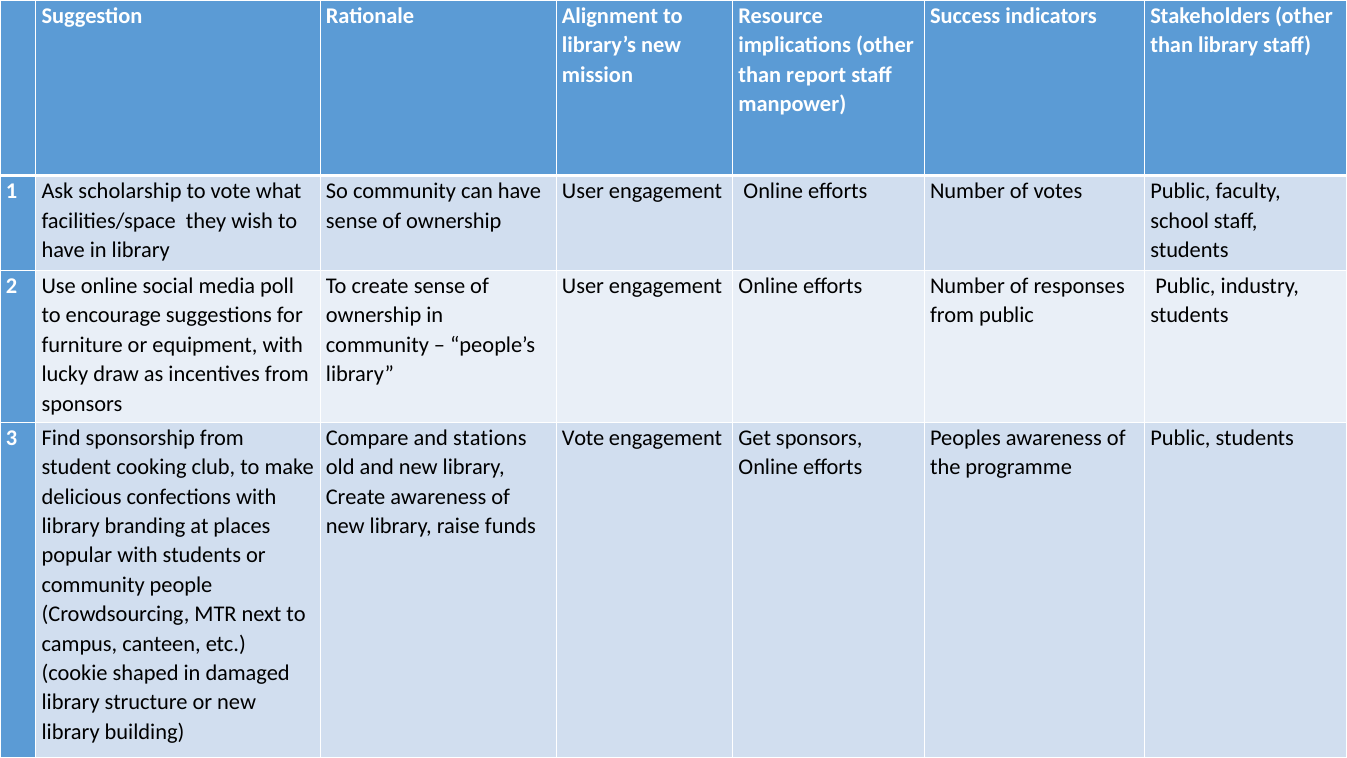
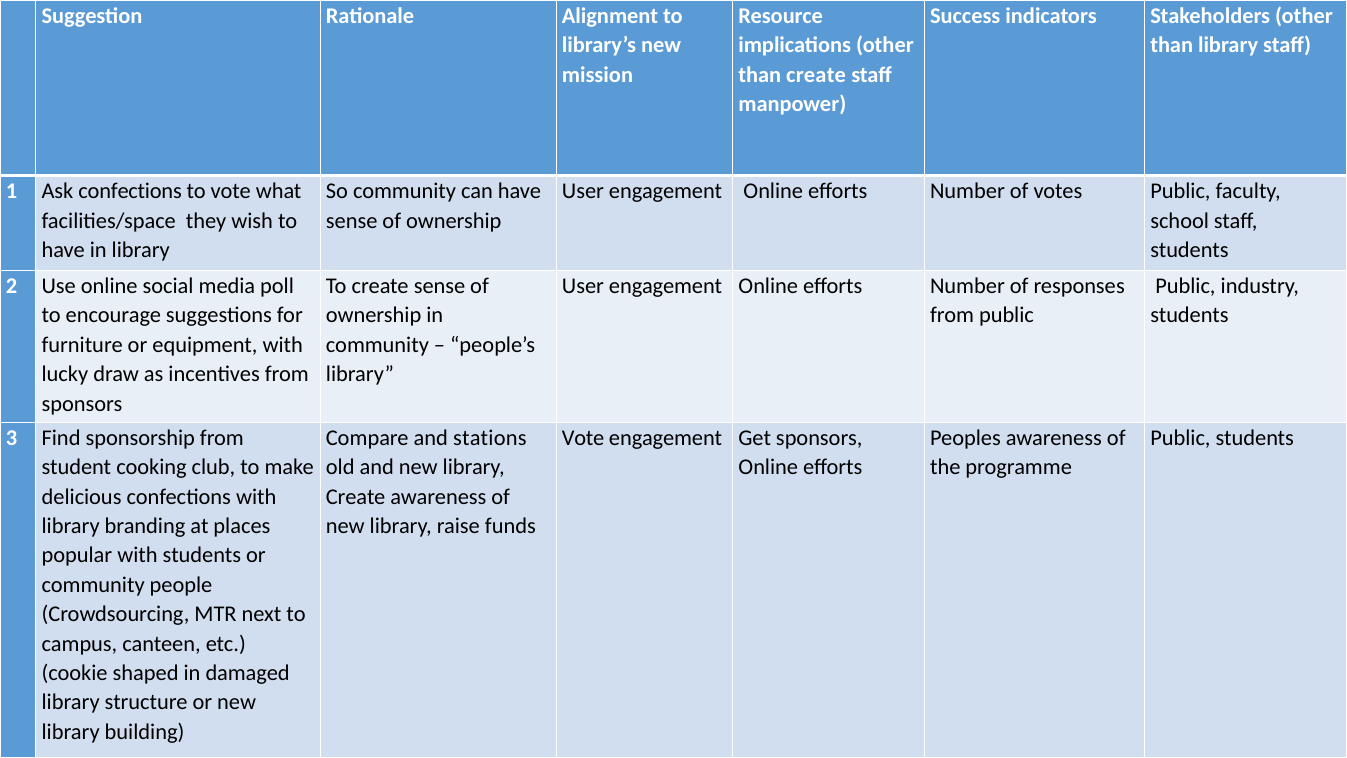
than report: report -> create
Ask scholarship: scholarship -> confections
